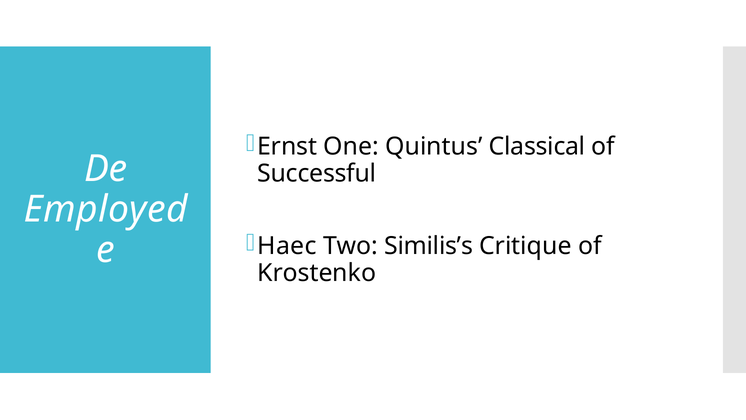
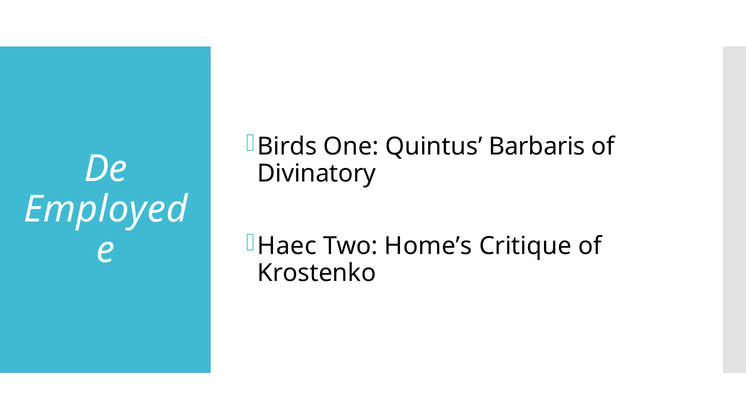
Ernst: Ernst -> Birds
Classical: Classical -> Barbaris
Successful: Successful -> Divinatory
Similis’s: Similis’s -> Home’s
